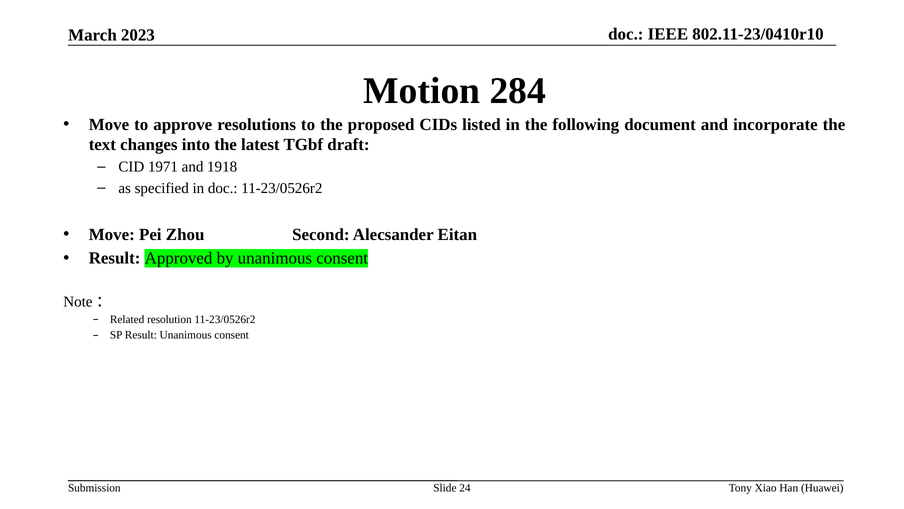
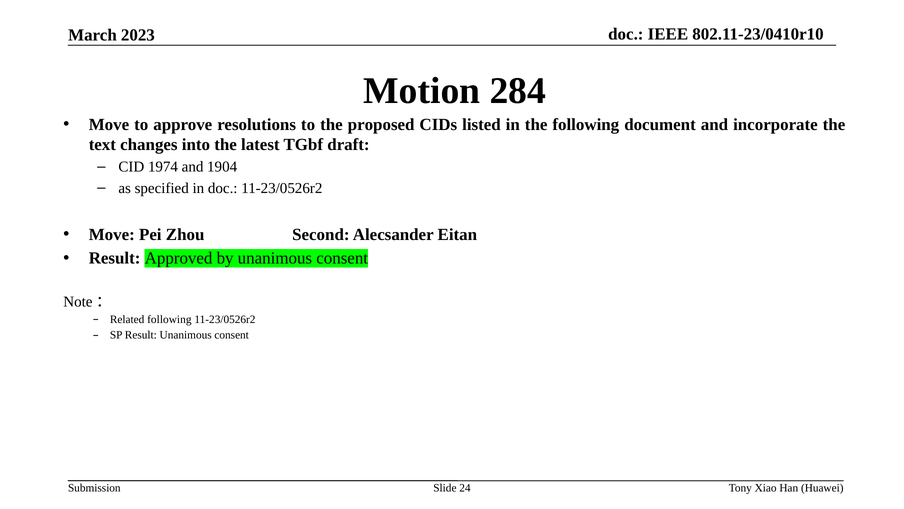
1971: 1971 -> 1974
1918: 1918 -> 1904
Related resolution: resolution -> following
